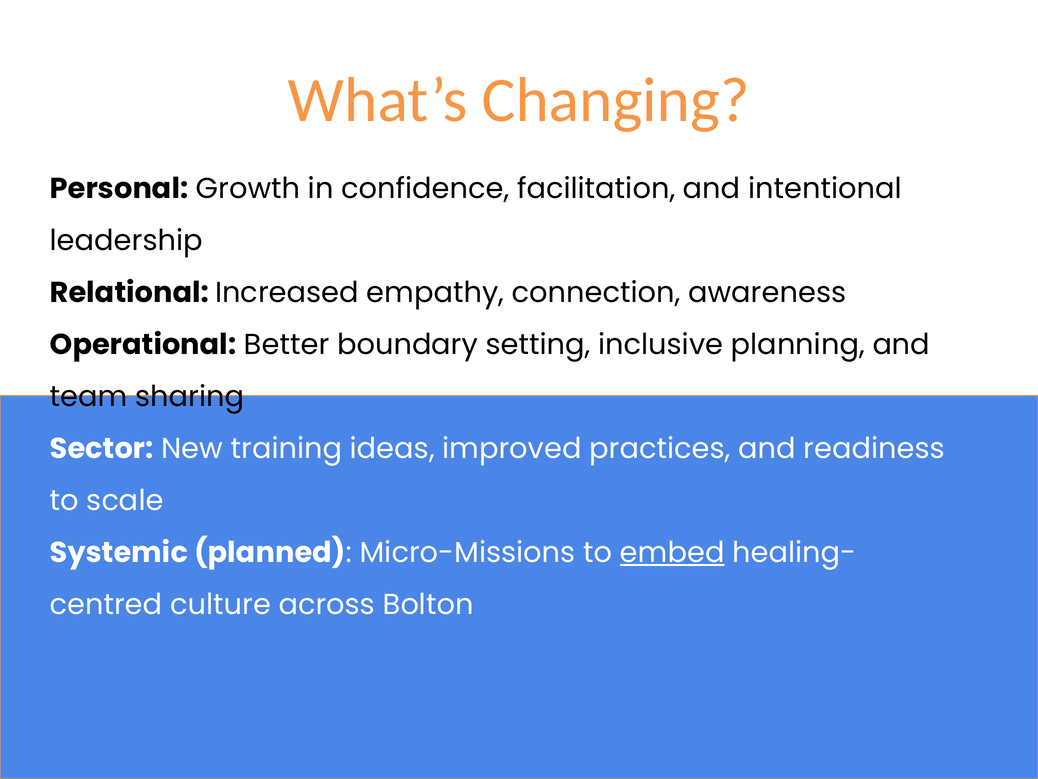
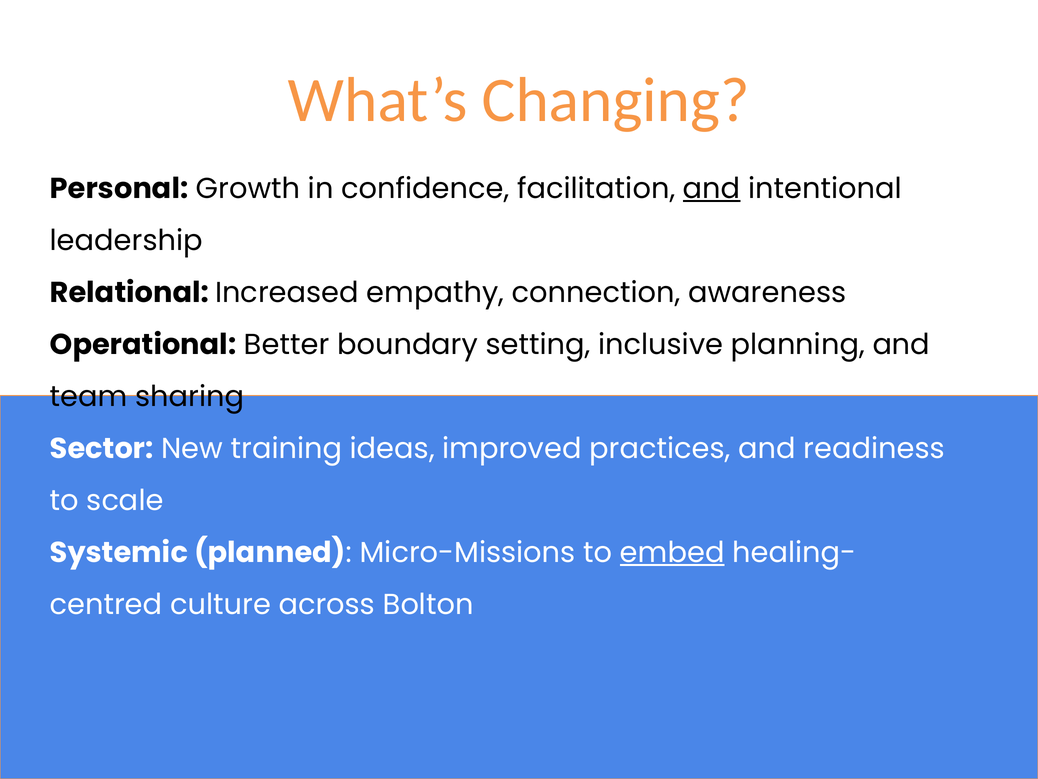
and at (712, 188) underline: none -> present
